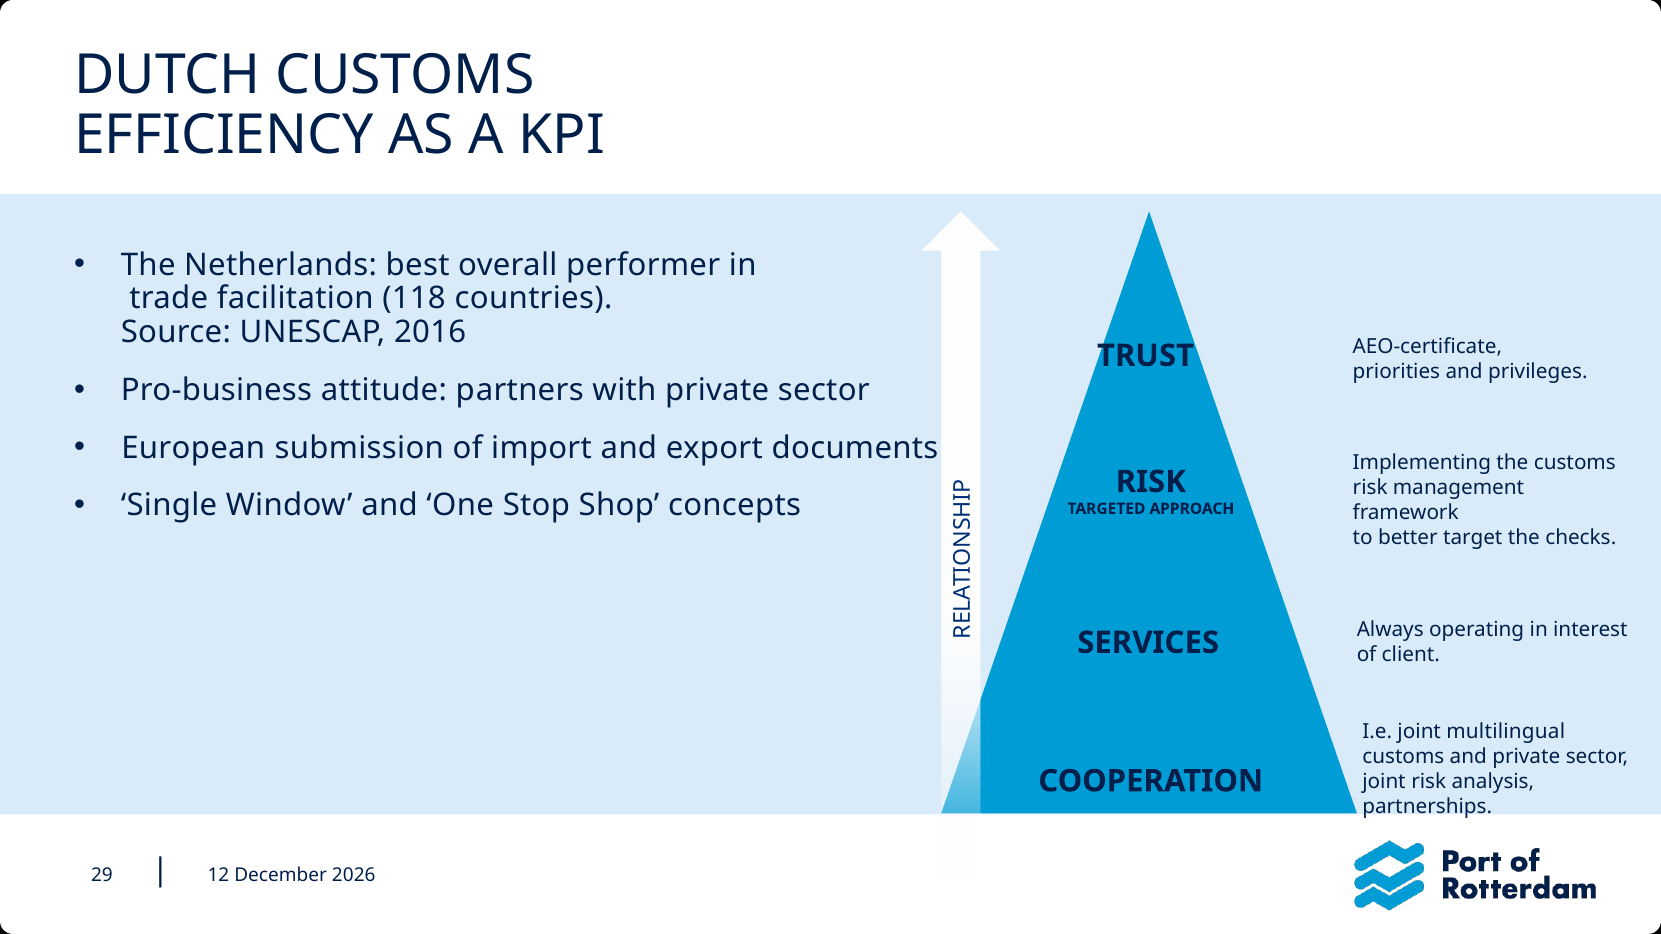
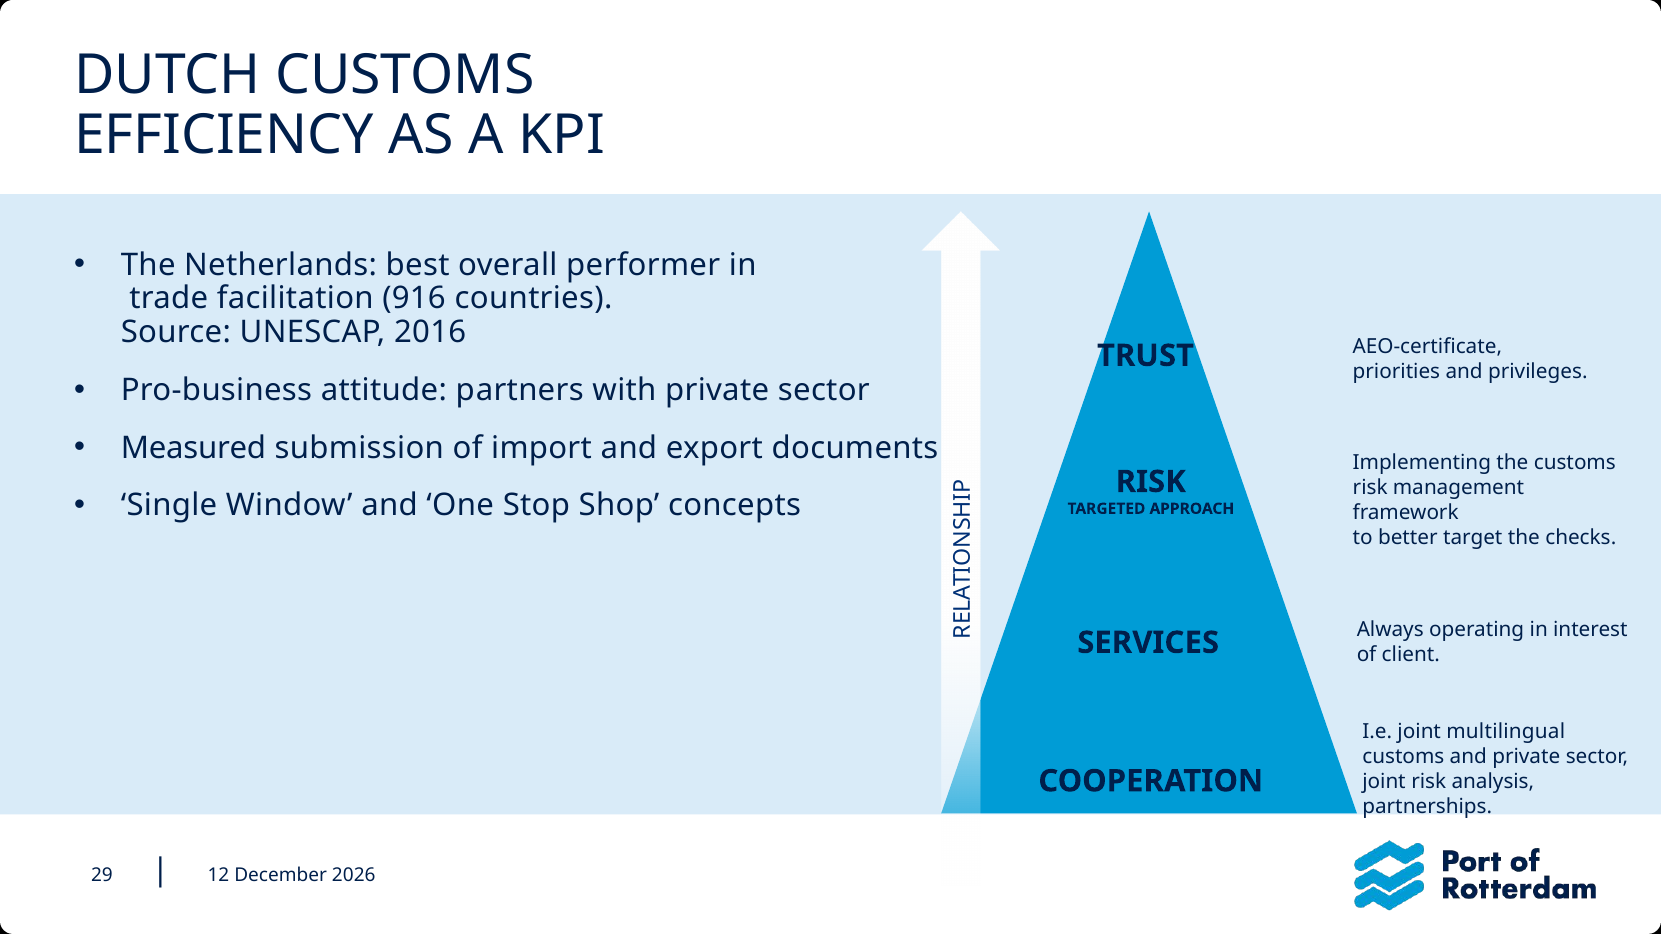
118: 118 -> 916
European: European -> Measured
